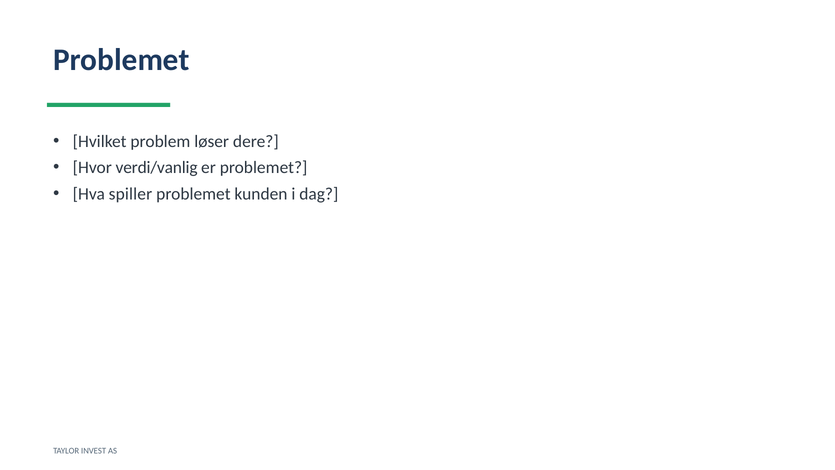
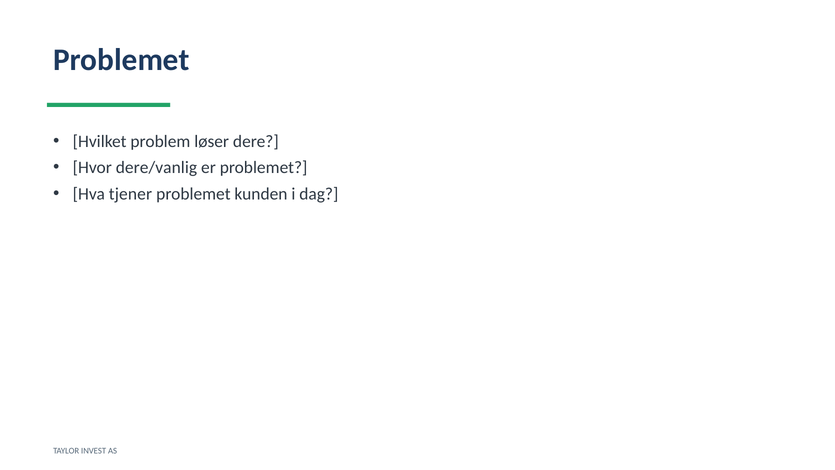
verdi/vanlig: verdi/vanlig -> dere/vanlig
spiller: spiller -> tjener
